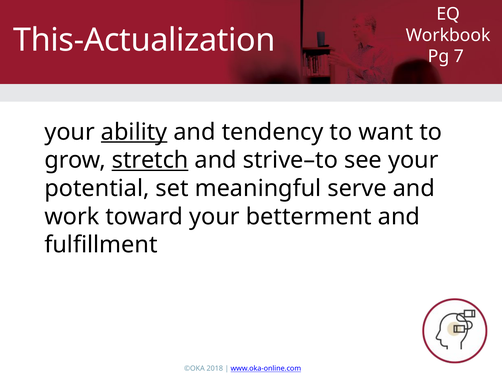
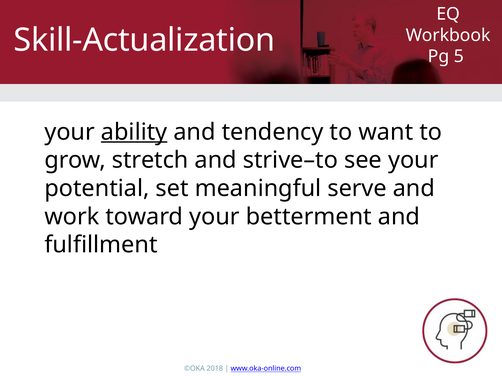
This-Actualization: This-Actualization -> Skill-Actualization
7: 7 -> 5
stretch underline: present -> none
